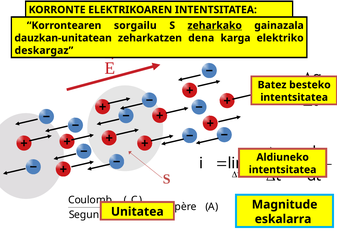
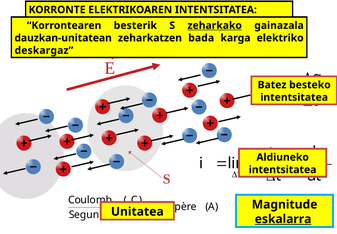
sorgailu: sorgailu -> besterik
dena: dena -> bada
eskalarra underline: none -> present
